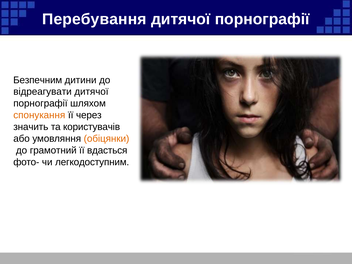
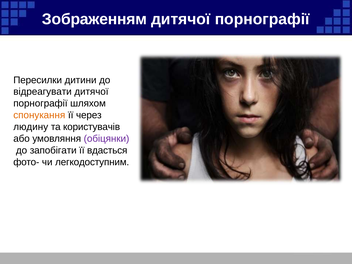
Перебування: Перебування -> Зображенням
Безпечним: Безпечним -> Пересилки
значить: значить -> людину
обіцянки colour: orange -> purple
грамотний: грамотний -> запобігати
